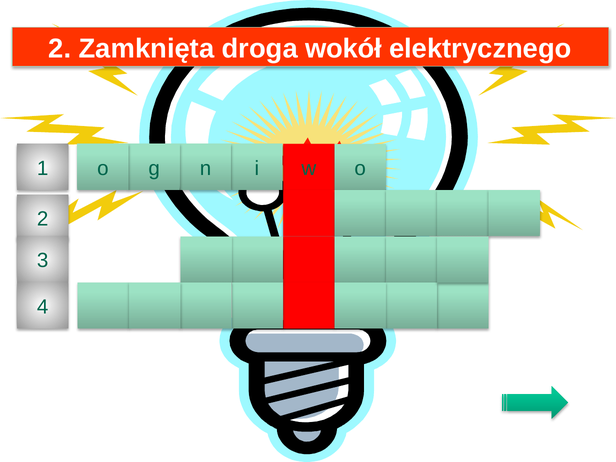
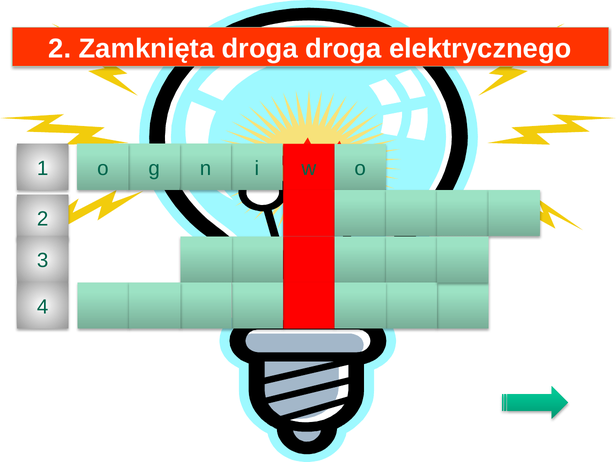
droga wokół: wokół -> droga
